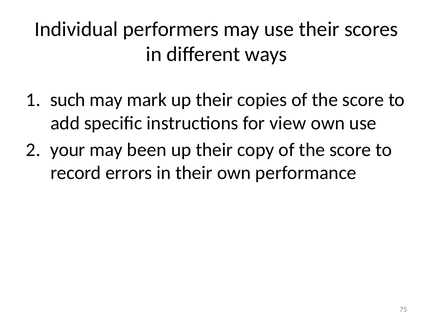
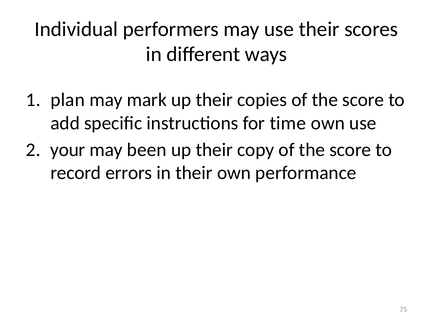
such: such -> plan
view: view -> time
